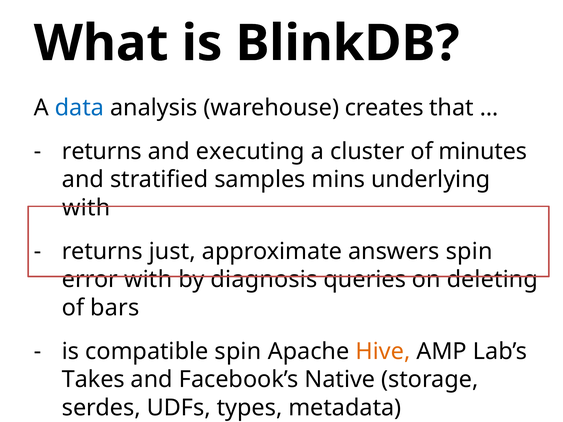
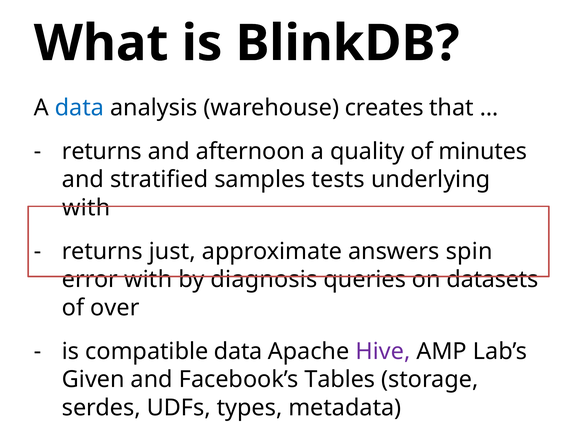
executing: executing -> afternoon
cluster: cluster -> quality
mins: mins -> tests
deleting: deleting -> datasets
bars: bars -> over
compatible spin: spin -> data
Hive colour: orange -> purple
Takes: Takes -> Given
Native: Native -> Tables
